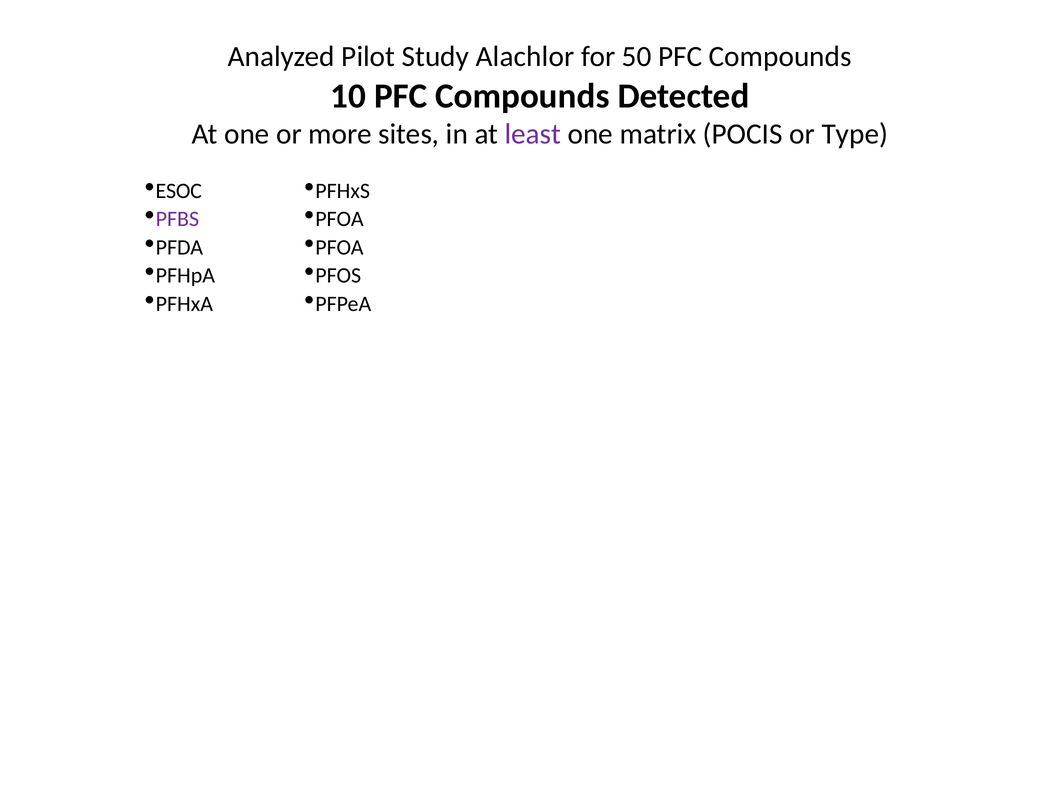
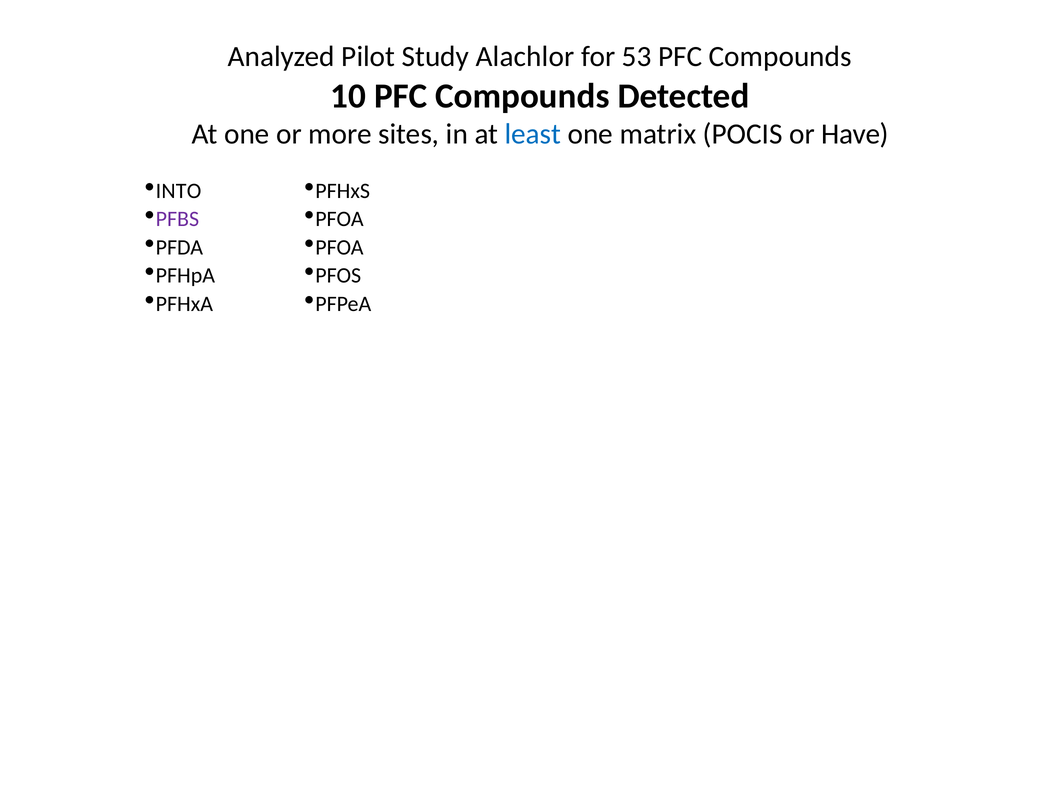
50: 50 -> 53
least colour: purple -> blue
Type: Type -> Have
ESOC: ESOC -> INTO
